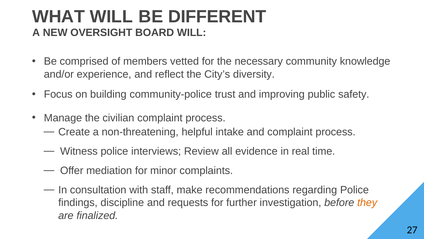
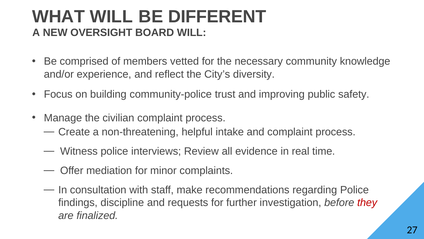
they colour: orange -> red
